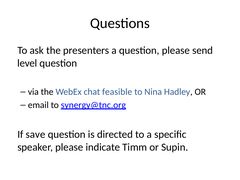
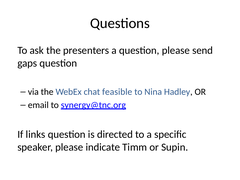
level: level -> gaps
save: save -> links
